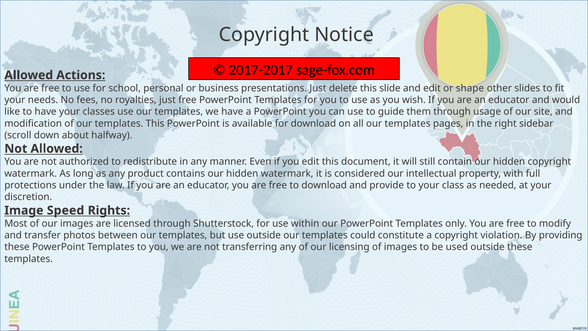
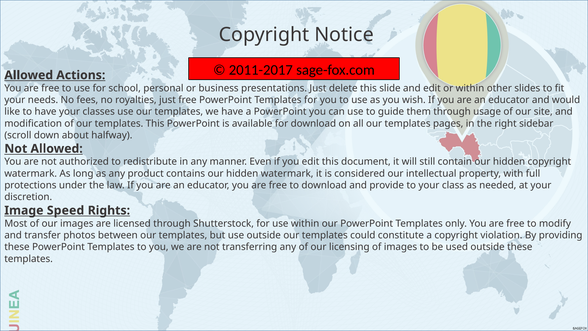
2017-2017: 2017-2017 -> 2011-2017
or shape: shape -> within
